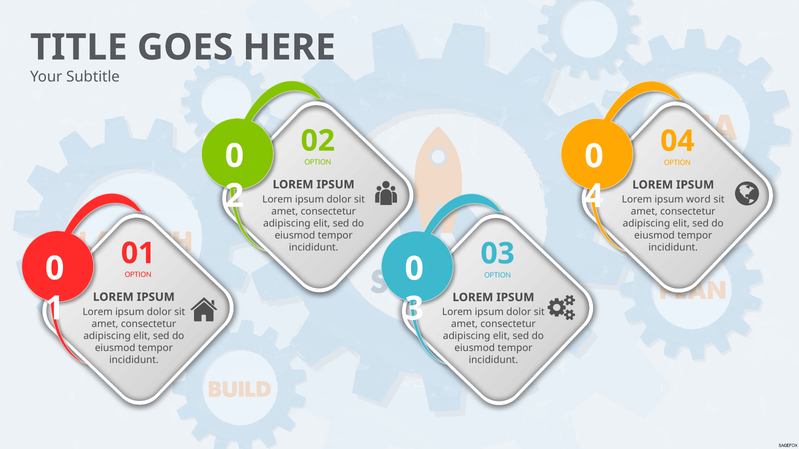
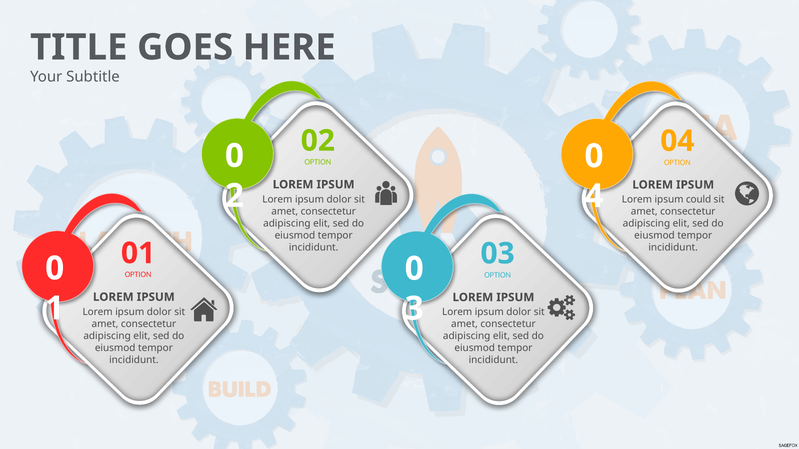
word: word -> could
